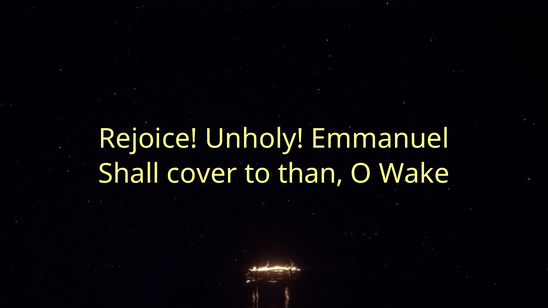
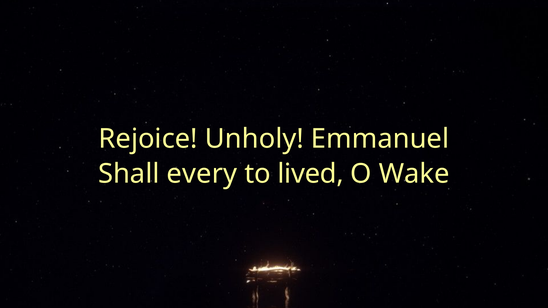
cover: cover -> every
than: than -> lived
